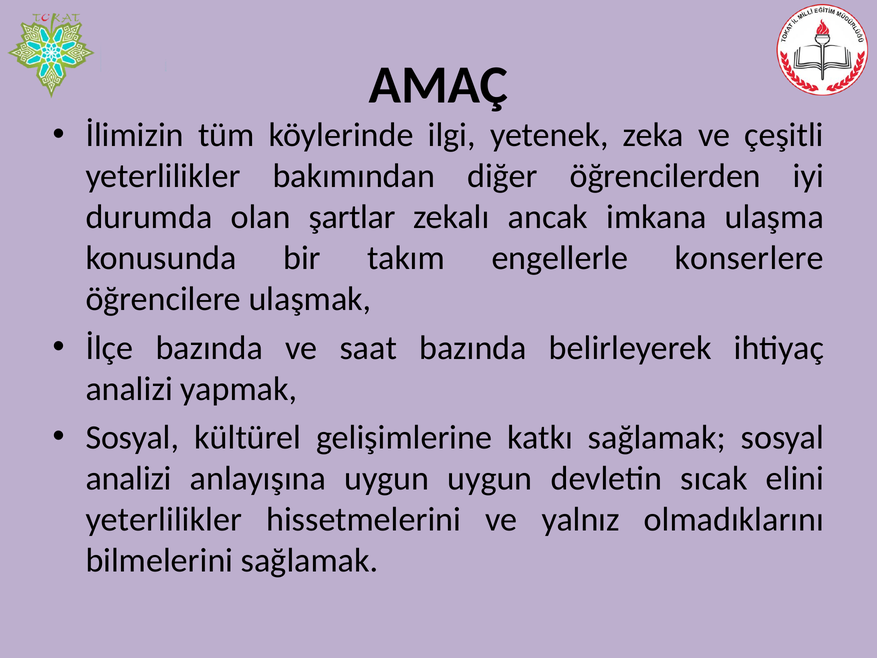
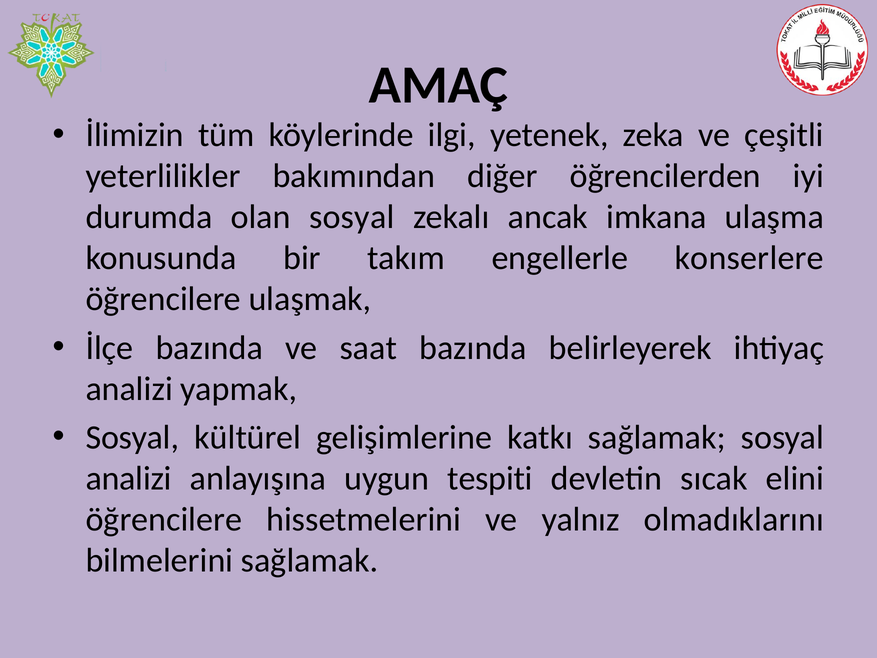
olan şartlar: şartlar -> sosyal
uygun uygun: uygun -> tespiti
yeterlilikler at (164, 519): yeterlilikler -> öğrencilere
